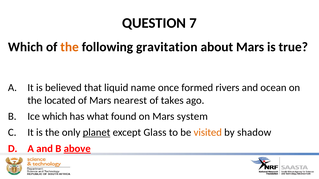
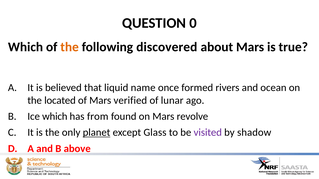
7: 7 -> 0
gravitation: gravitation -> discovered
nearest: nearest -> verified
takes: takes -> lunar
what: what -> from
system: system -> revolve
visited colour: orange -> purple
above underline: present -> none
